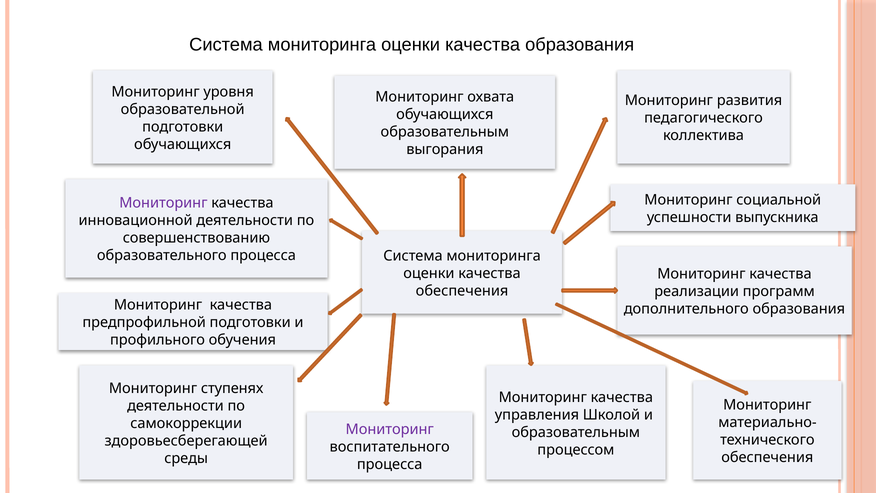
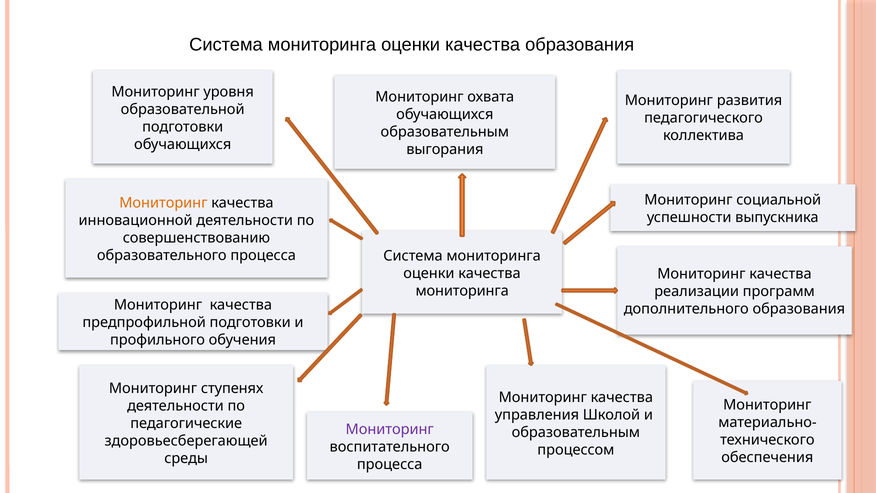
Мониторинг at (163, 203) colour: purple -> orange
обеспечения at (462, 291): обеспечения -> мониторинга
самокоррекции: самокоррекции -> педагогические
